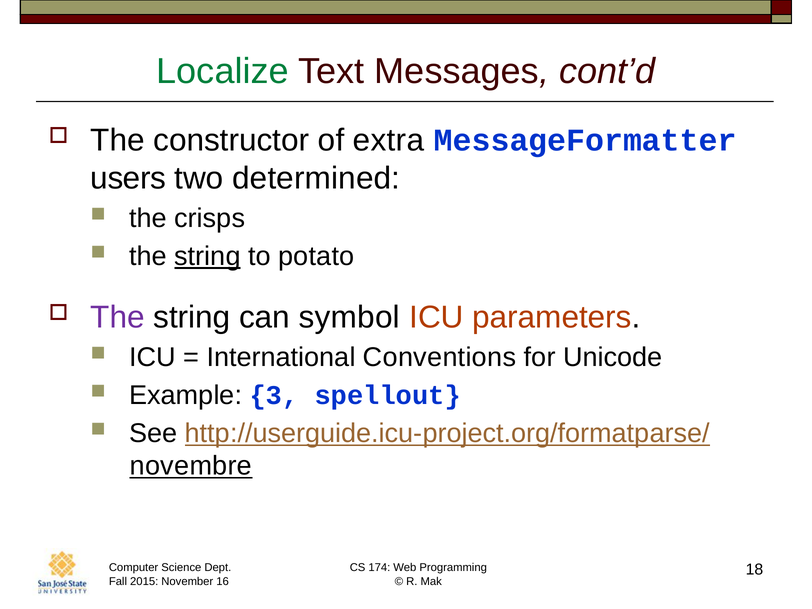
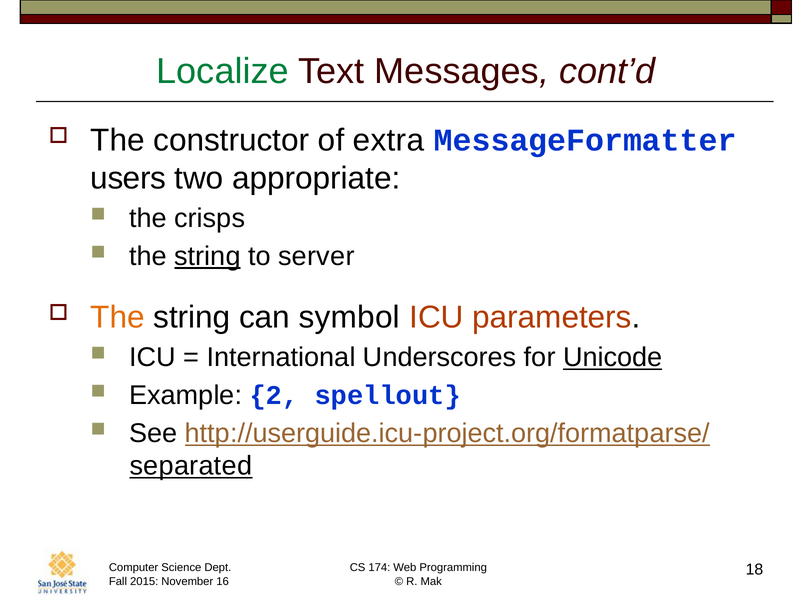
determined: determined -> appropriate
potato: potato -> server
The at (118, 317) colour: purple -> orange
Conventions: Conventions -> Underscores
Unicode underline: none -> present
3: 3 -> 2
novembre: novembre -> separated
